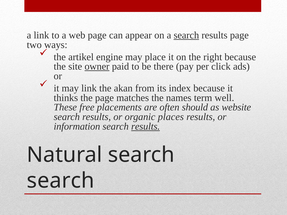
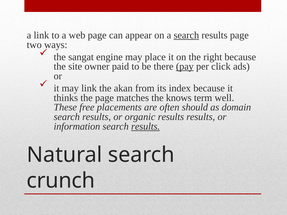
artikel: artikel -> sangat
owner underline: present -> none
pay underline: none -> present
names: names -> knows
website: website -> domain
organic places: places -> results
search at (61, 181): search -> crunch
